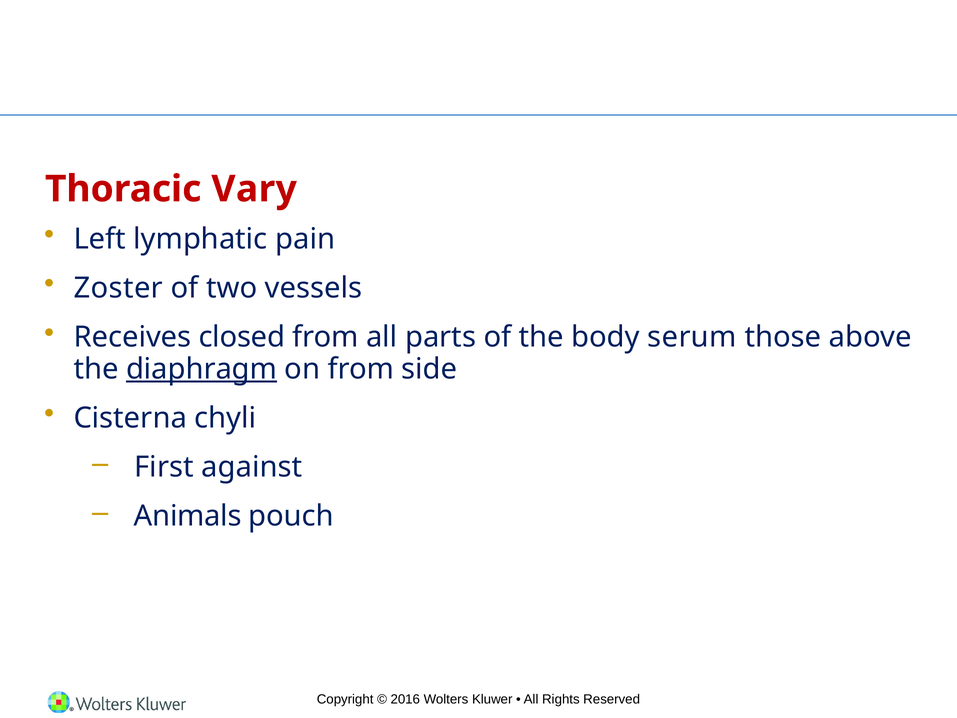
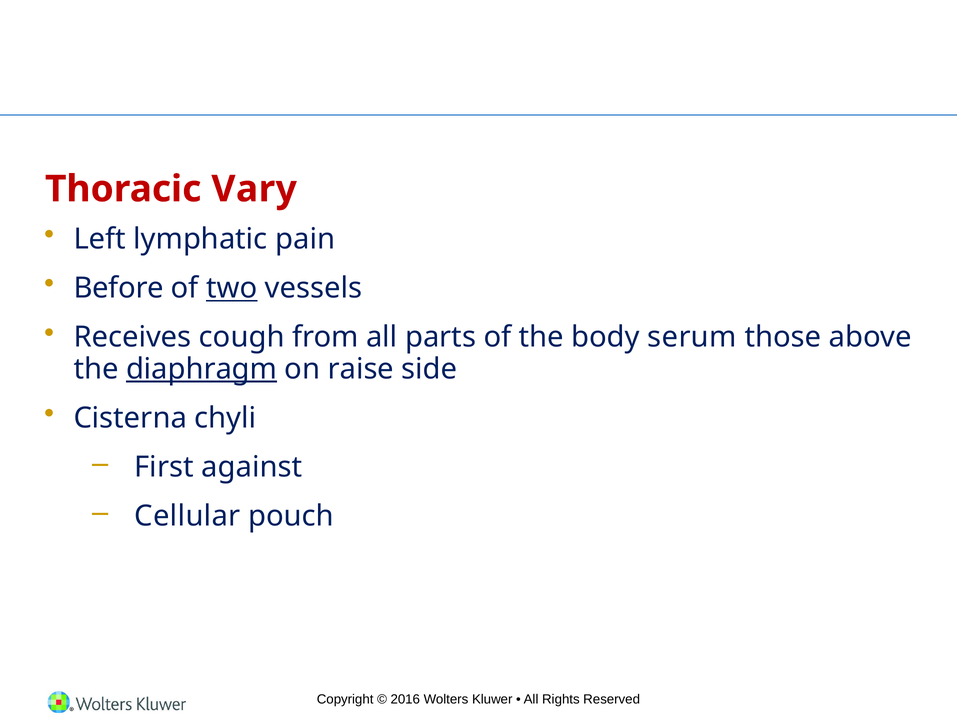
Zoster: Zoster -> Before
two underline: none -> present
closed: closed -> cough
on from: from -> raise
Animals: Animals -> Cellular
